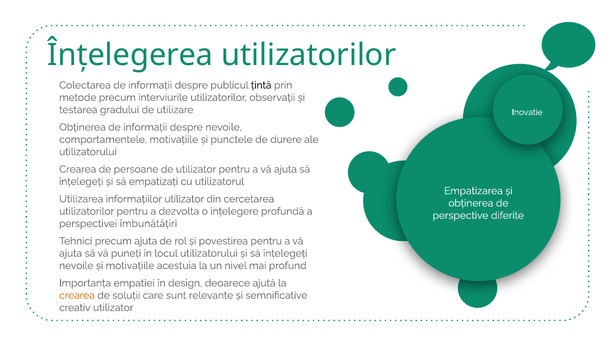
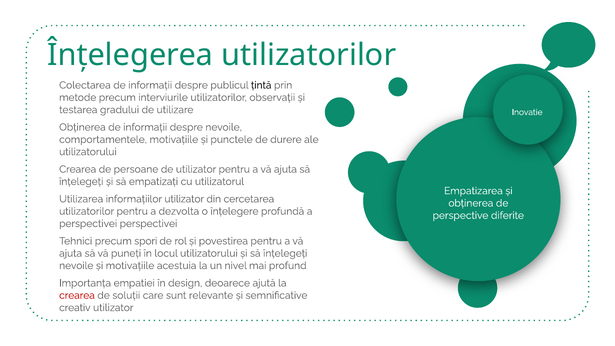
perspectivei îmbunătățiri: îmbunătățiri -> perspectivei
precum ajuta: ajuta -> spori
crearea at (77, 295) colour: orange -> red
